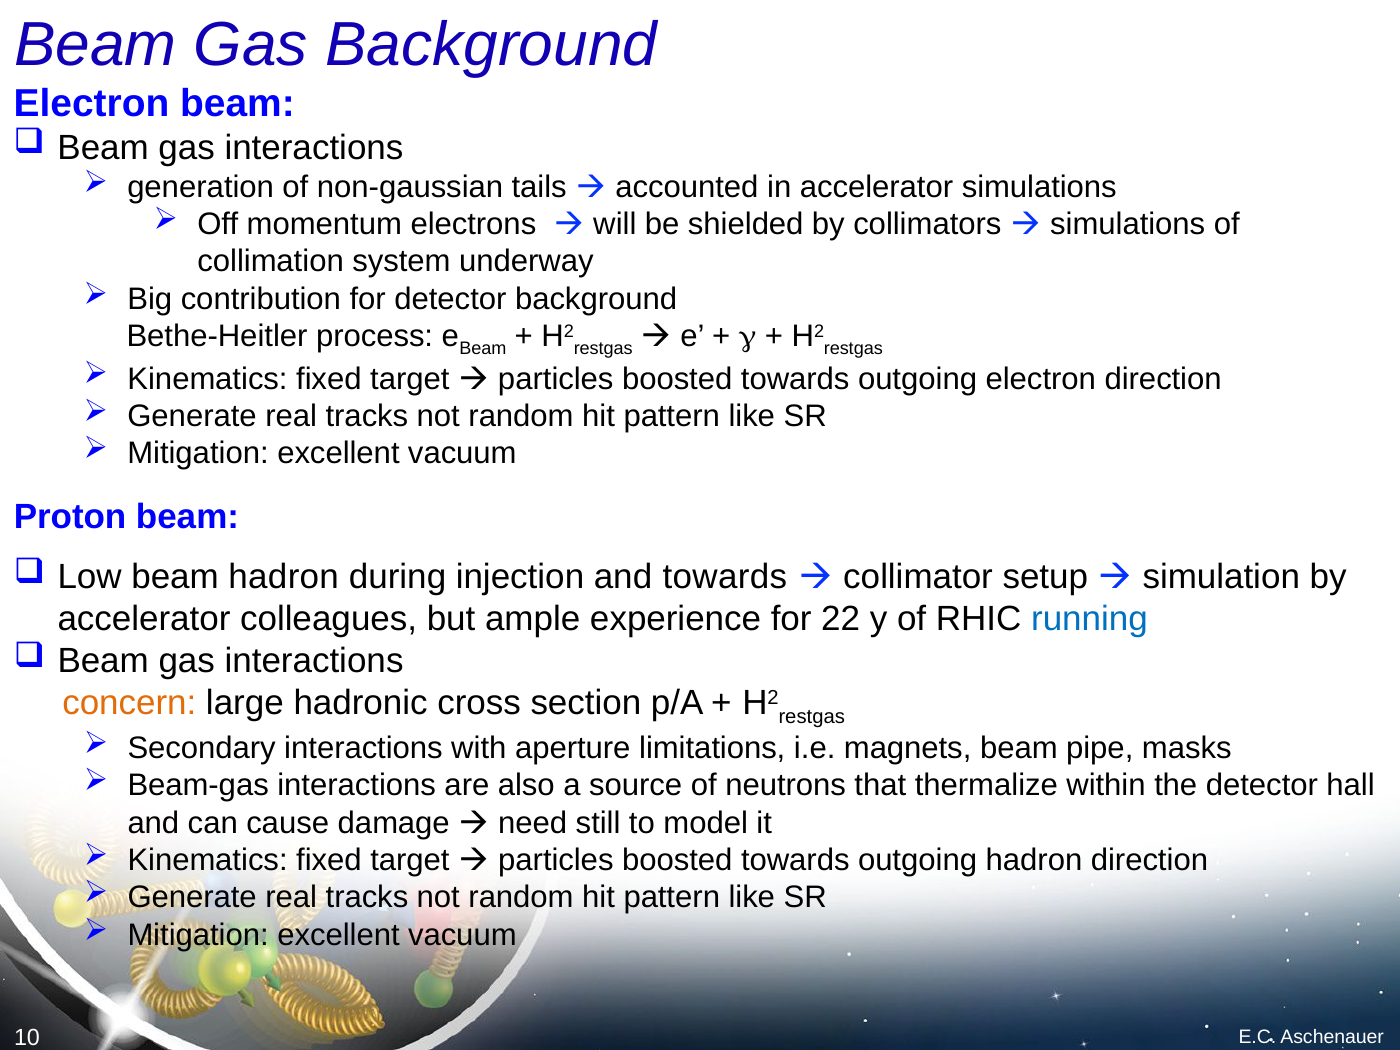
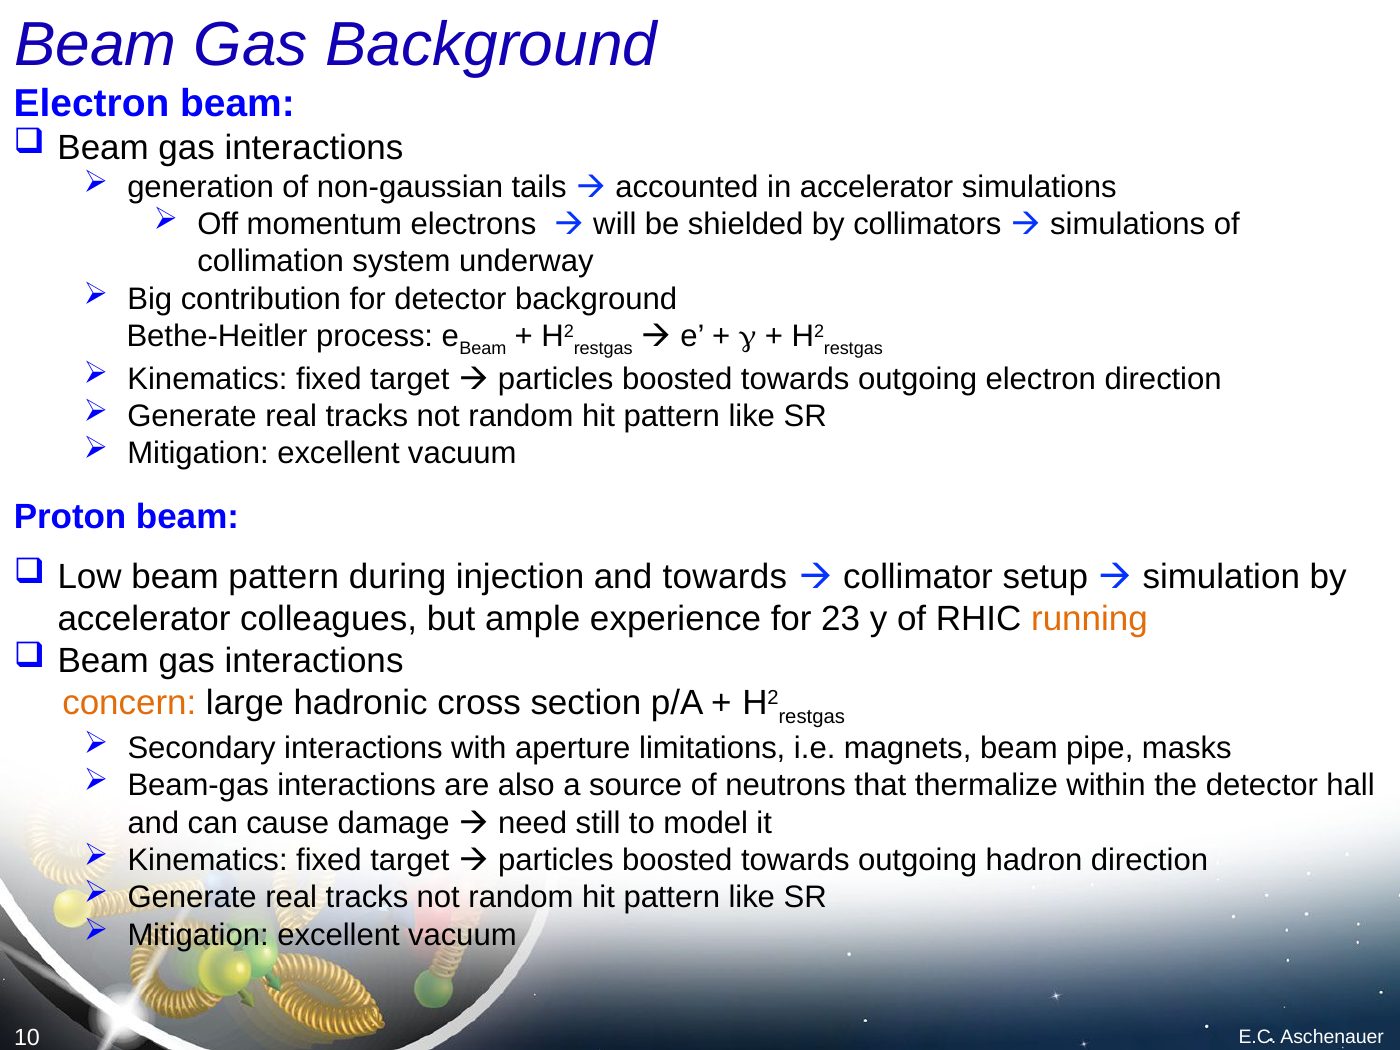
beam hadron: hadron -> pattern
22: 22 -> 23
running colour: blue -> orange
